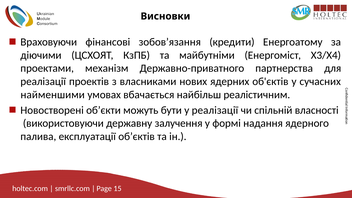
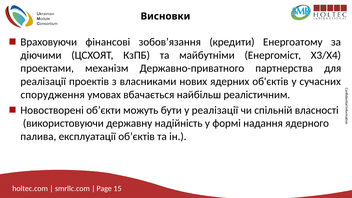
найменшими: найменшими -> спорудження
залучення: залучення -> надійність
